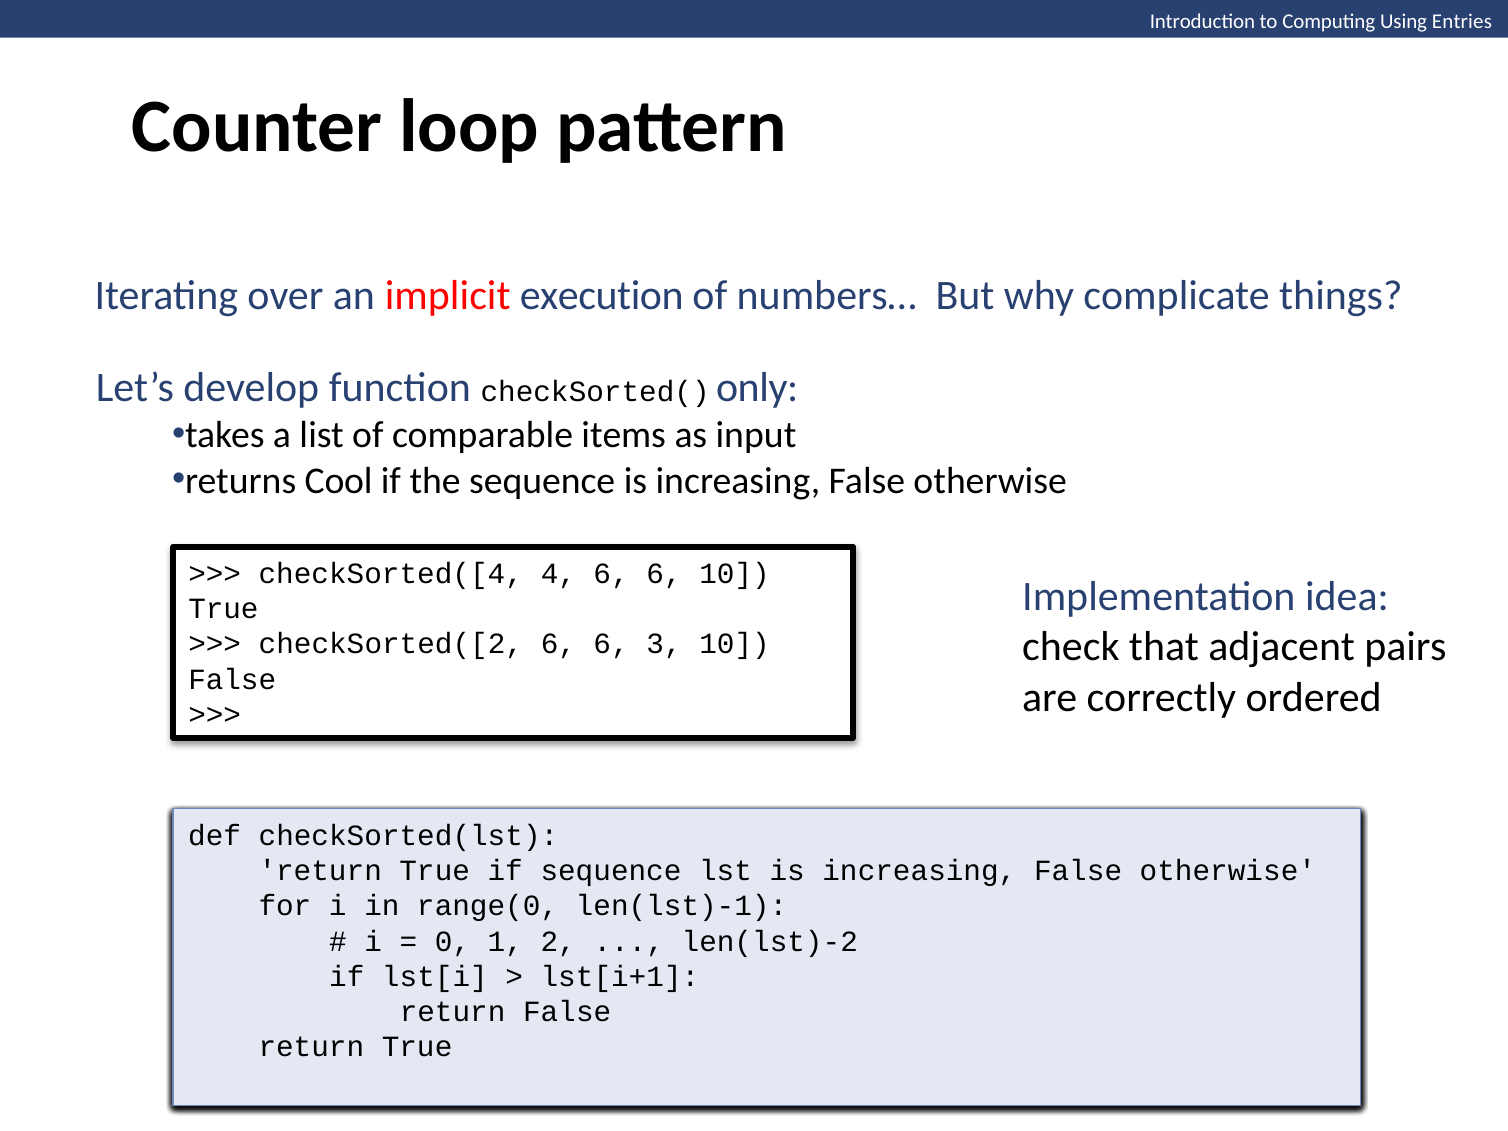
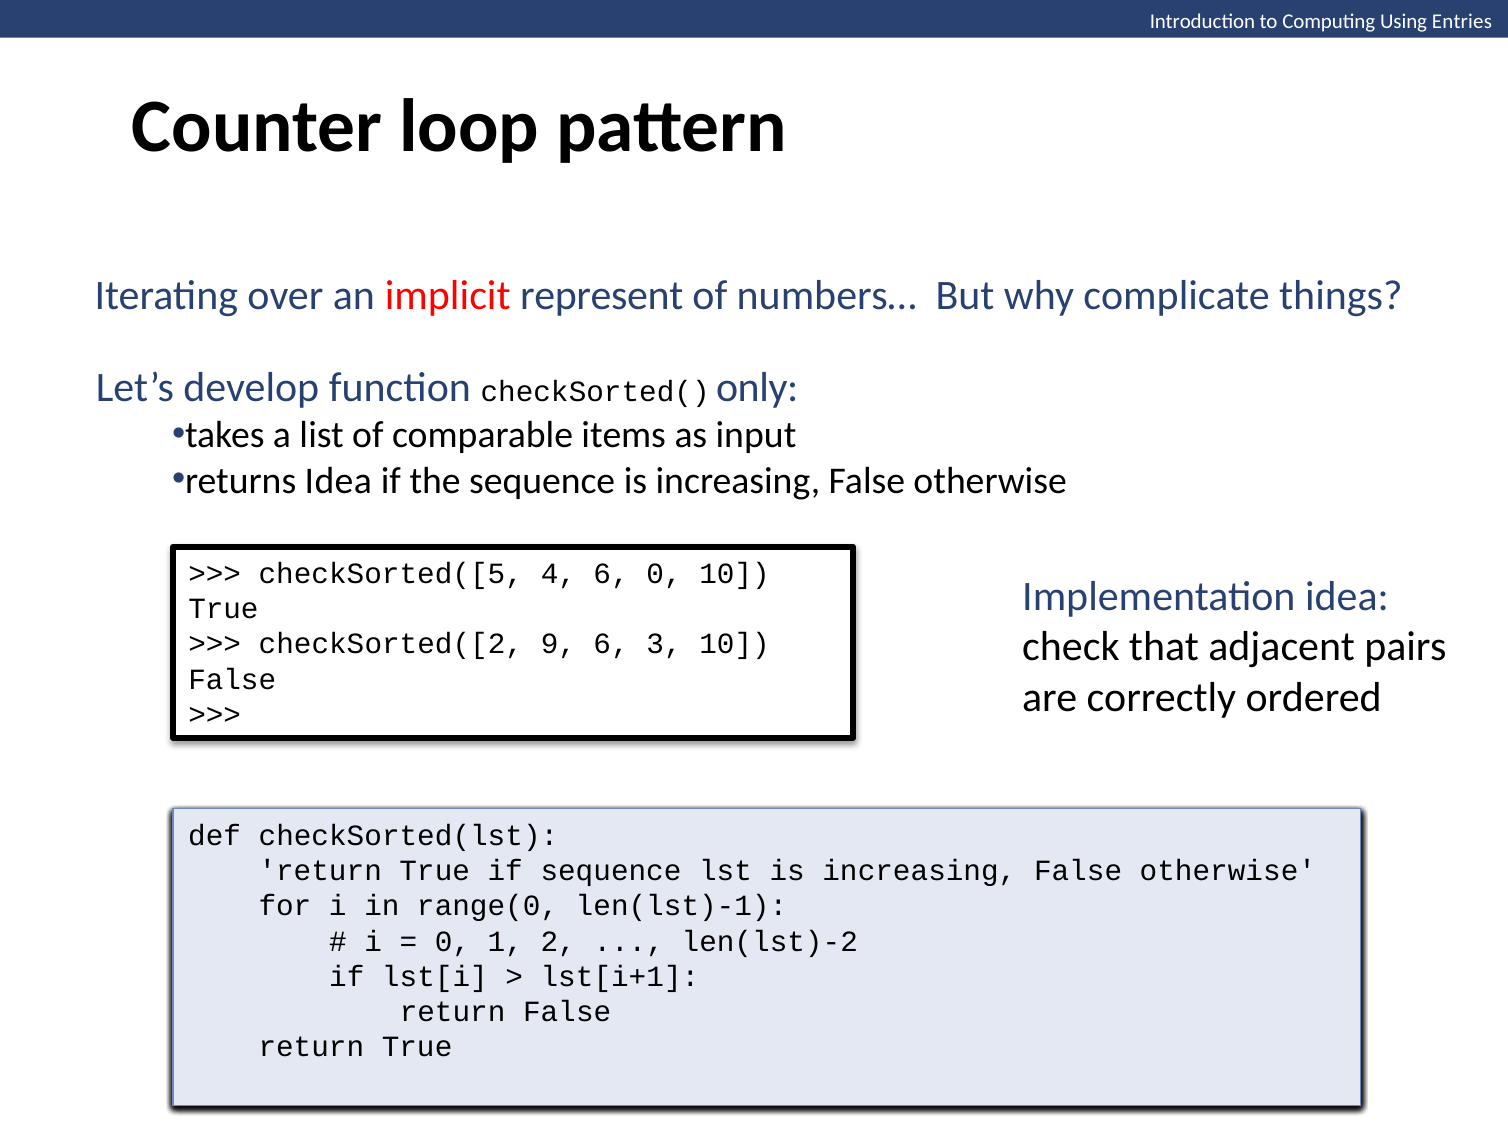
execution: execution -> represent
returns Cool: Cool -> Idea
checkSorted([4: checkSorted([4 -> checkSorted([5
4 6 6: 6 -> 0
checkSorted([2 6: 6 -> 9
